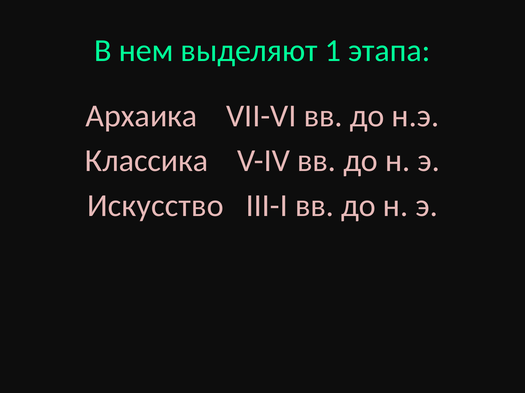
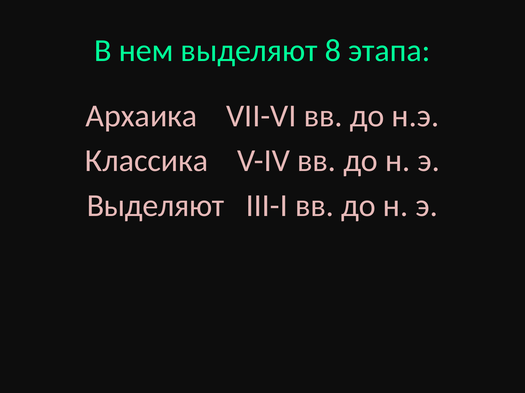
1: 1 -> 8
Искусство at (155, 206): Искусство -> Выделяют
